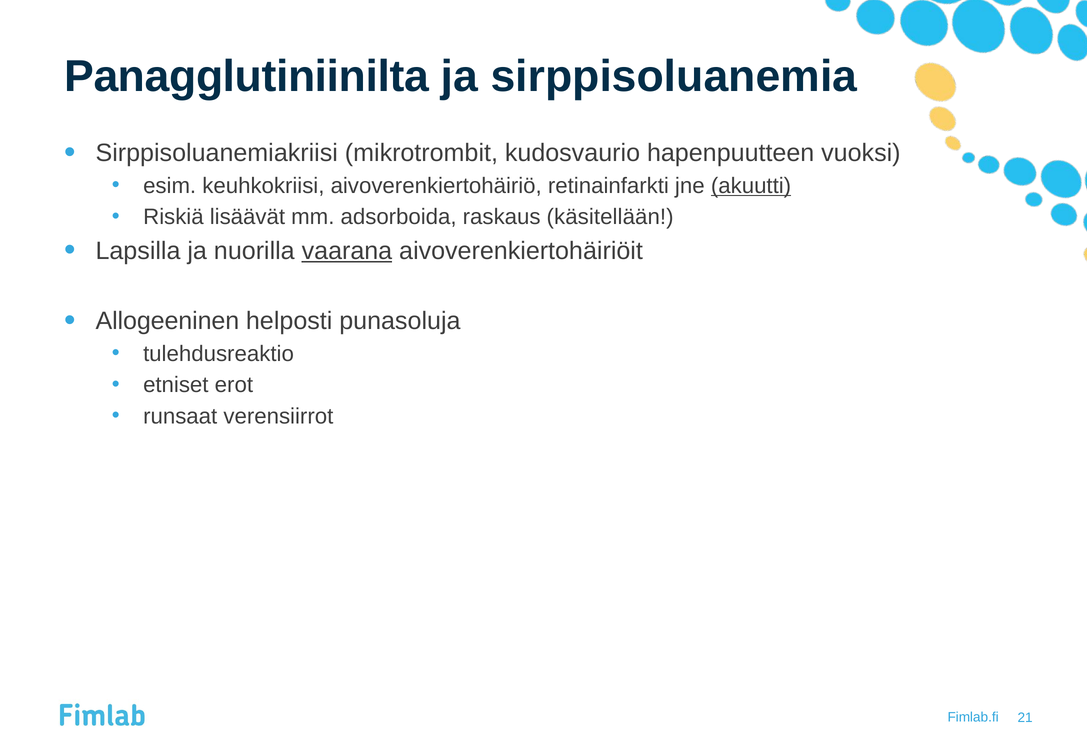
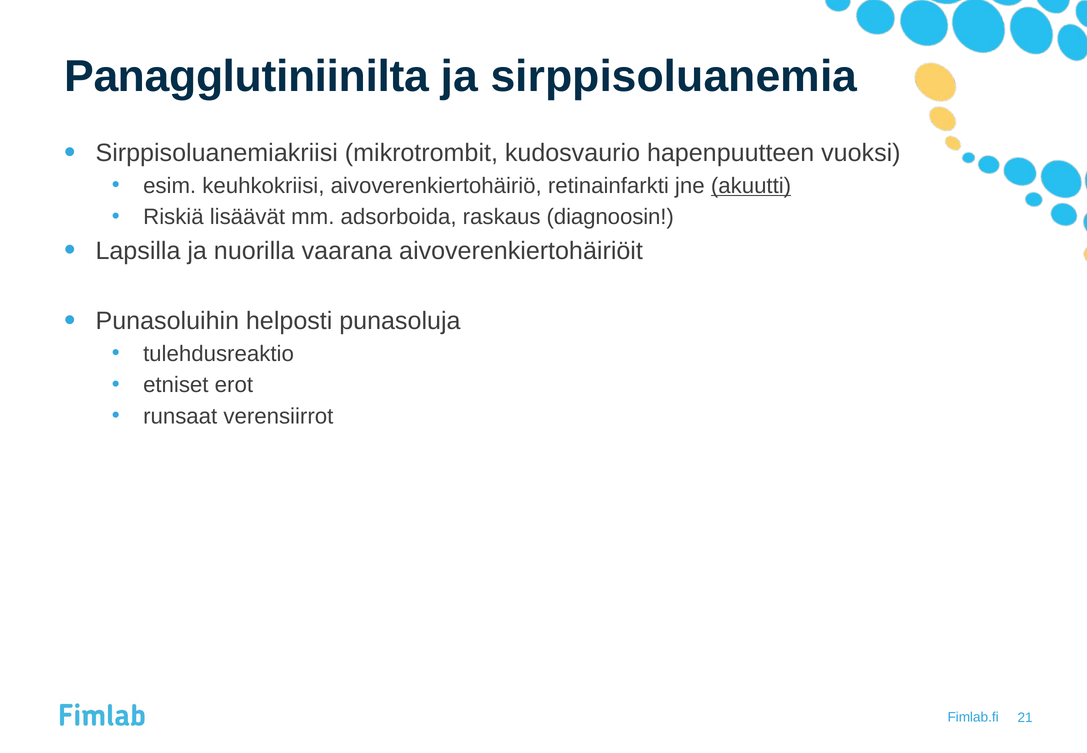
käsitellään: käsitellään -> diagnoosin
vaarana underline: present -> none
Allogeeninen: Allogeeninen -> Punasoluihin
